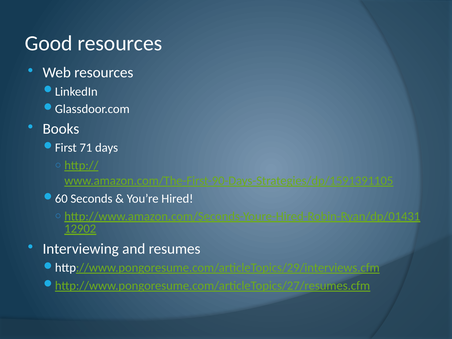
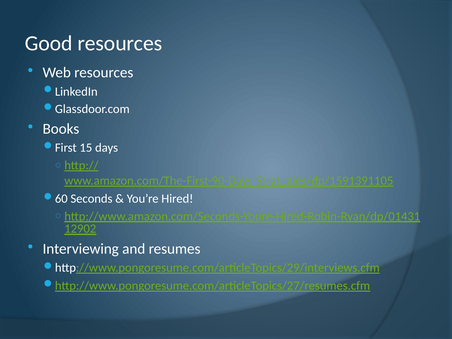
71: 71 -> 15
